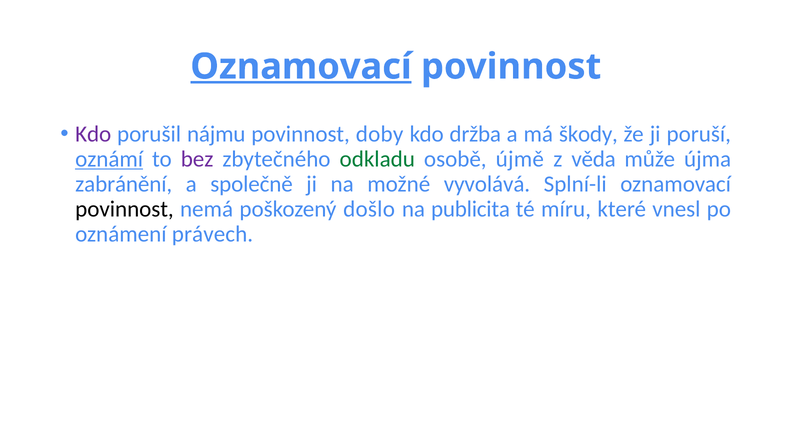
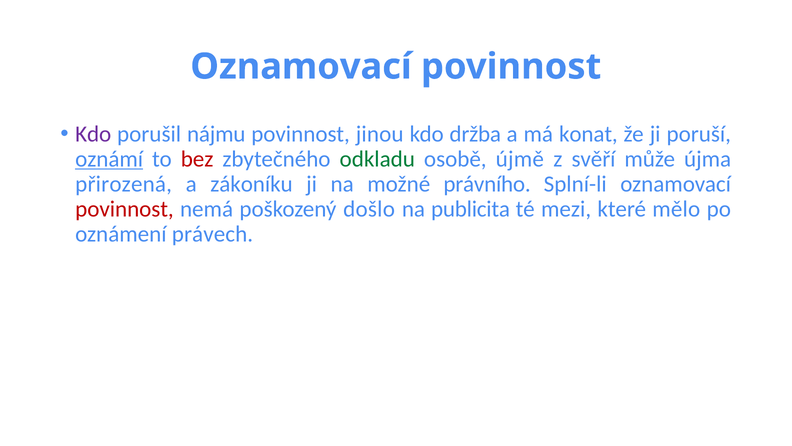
Oznamovací at (301, 67) underline: present -> none
doby: doby -> jinou
škody: škody -> konat
bez colour: purple -> red
věda: věda -> svěří
zabránění: zabránění -> přirozená
společně: společně -> zákoníku
vyvolává: vyvolává -> právního
povinnost at (124, 209) colour: black -> red
míru: míru -> mezi
vnesl: vnesl -> mělo
